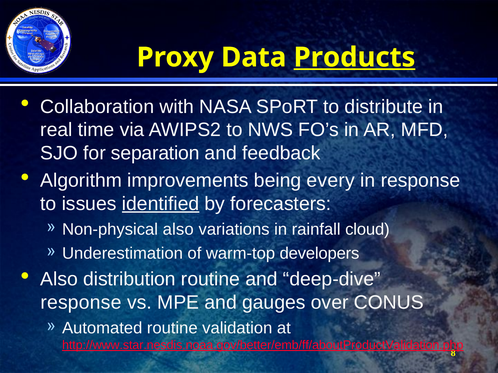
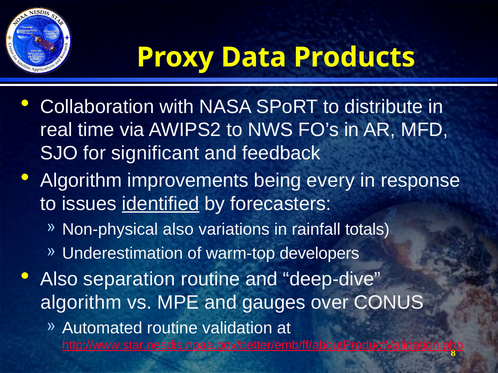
Products underline: present -> none
separation: separation -> significant
cloud: cloud -> totals
distribution: distribution -> separation
response at (81, 303): response -> algorithm
